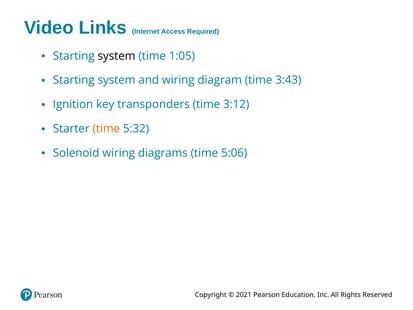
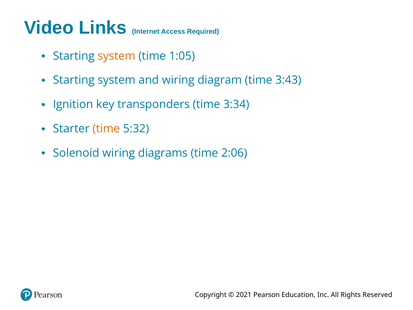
system at (117, 56) colour: black -> orange
3:12: 3:12 -> 3:34
5:06: 5:06 -> 2:06
